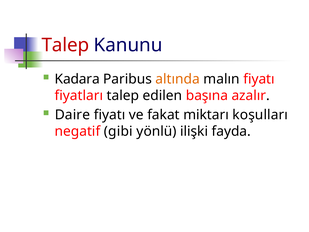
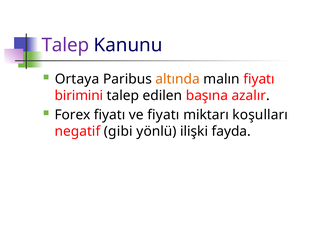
Talep at (65, 45) colour: red -> purple
Kadara: Kadara -> Ortaya
fiyatları: fiyatları -> birimini
Daire: Daire -> Forex
ve fakat: fakat -> fiyatı
